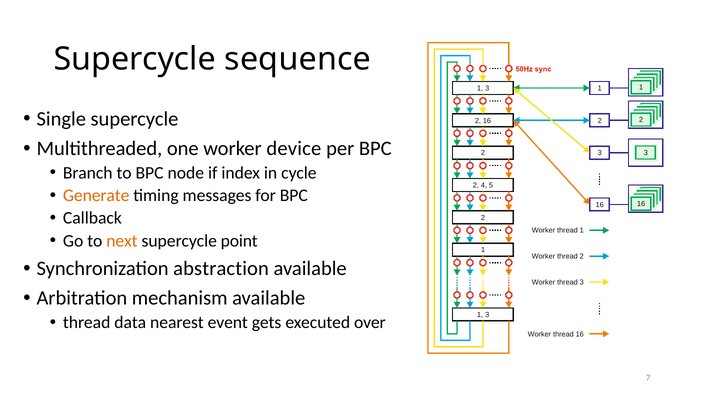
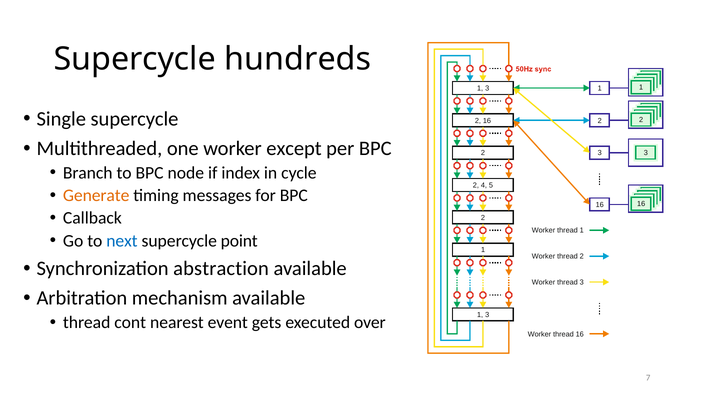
sequence: sequence -> hundreds
device: device -> except
next colour: orange -> blue
data: data -> cont
